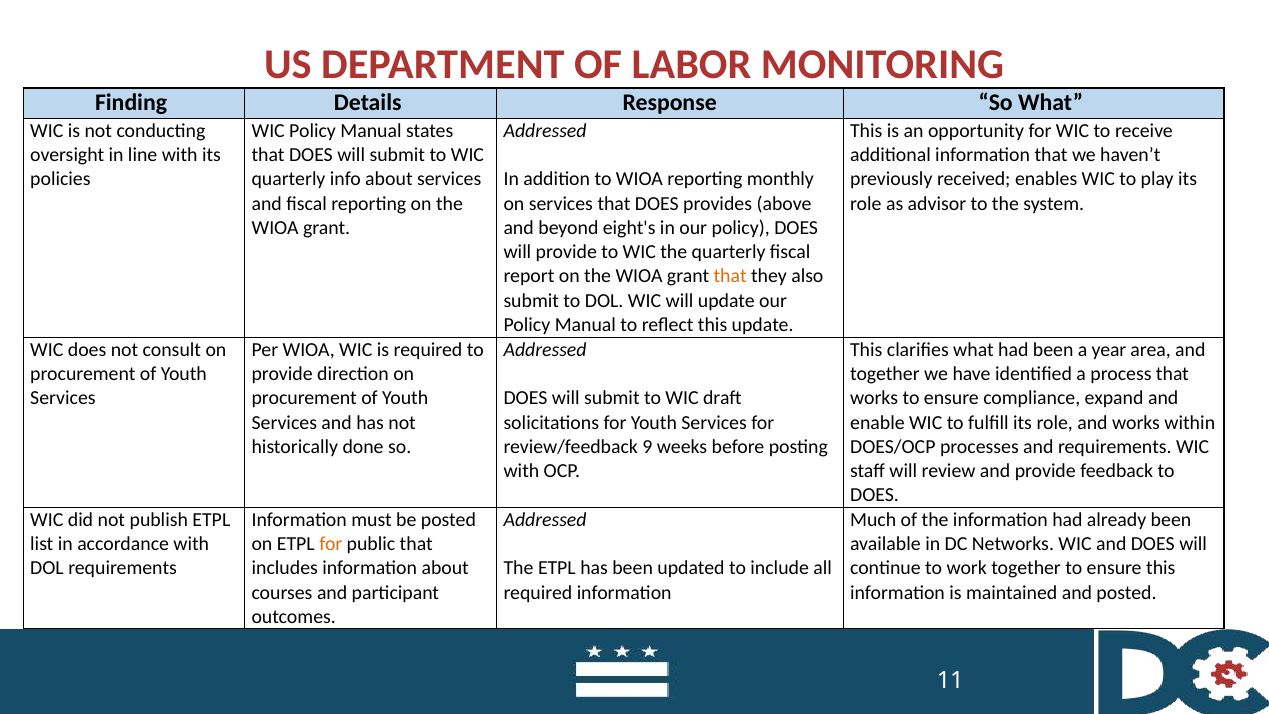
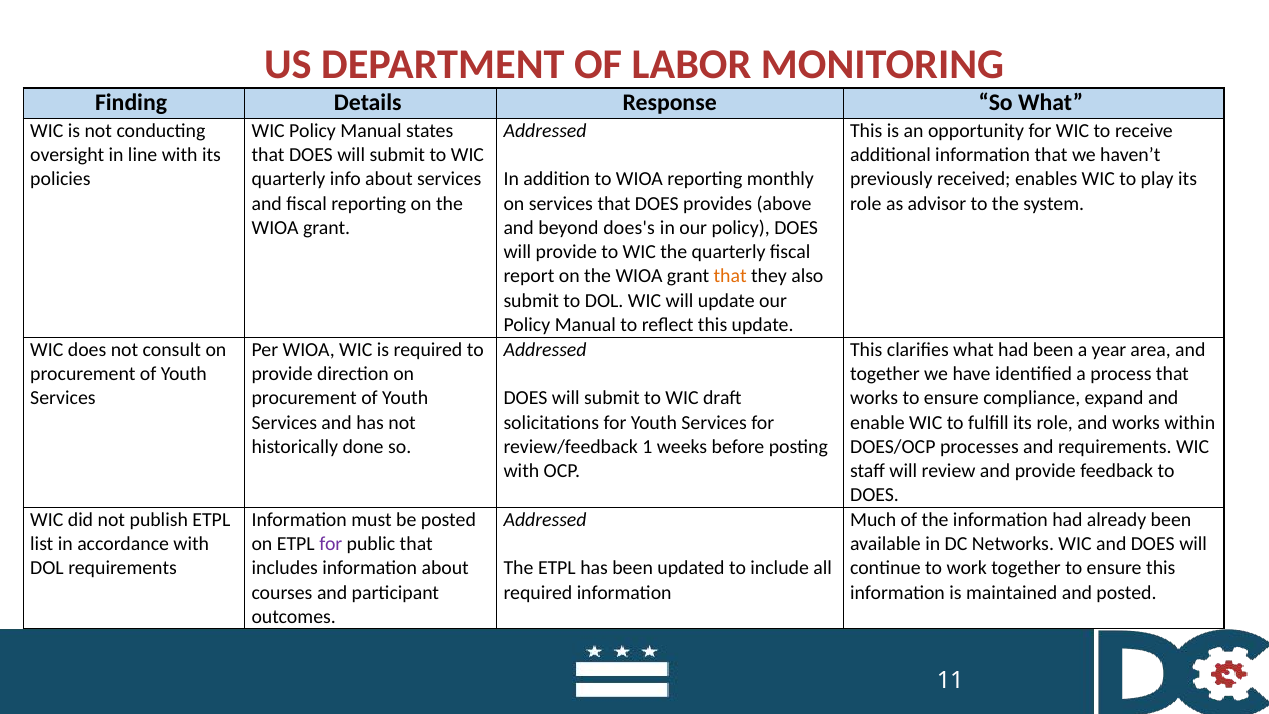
eight's: eight's -> does's
9: 9 -> 1
for at (331, 544) colour: orange -> purple
